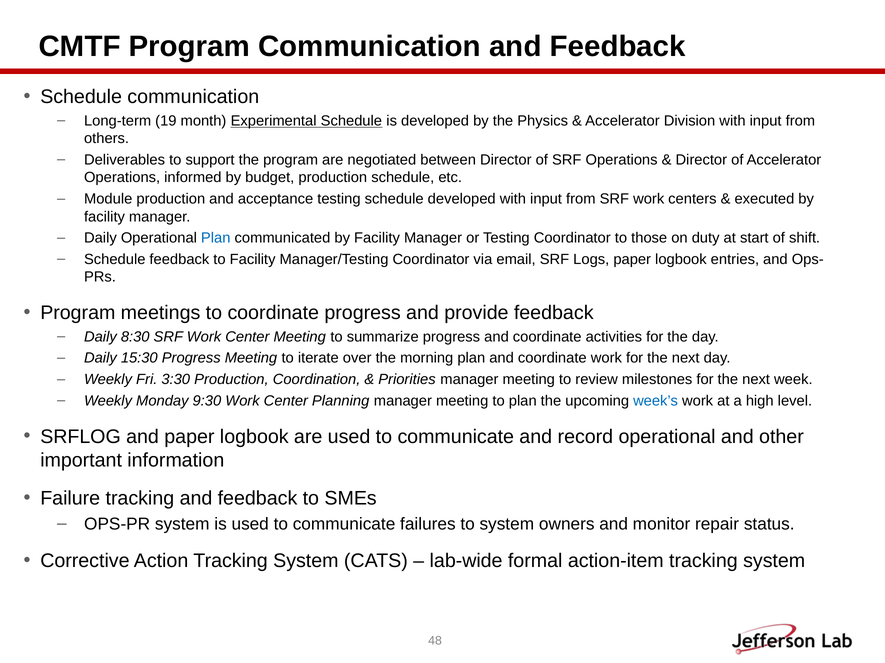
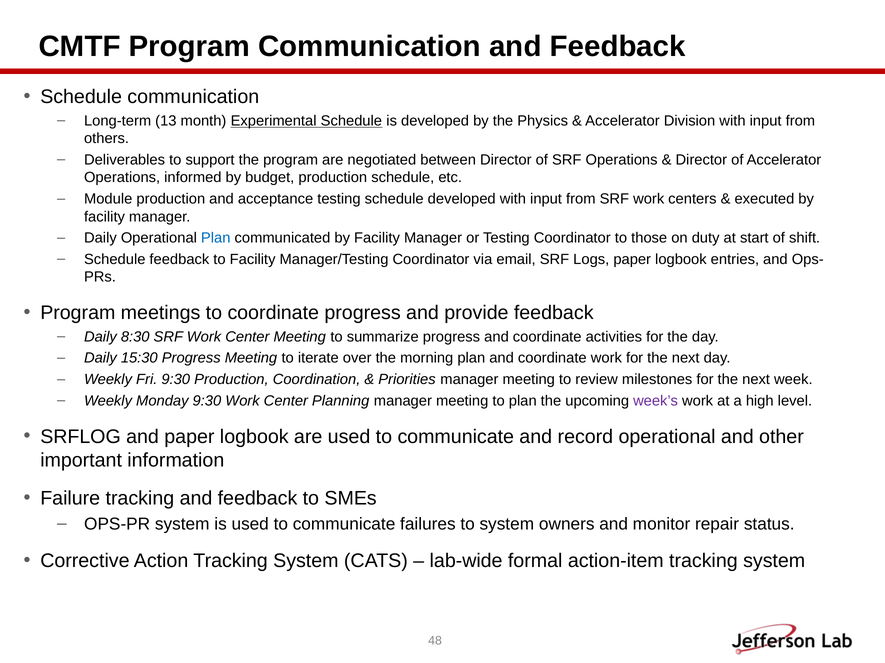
19: 19 -> 13
Fri 3:30: 3:30 -> 9:30
week’s colour: blue -> purple
